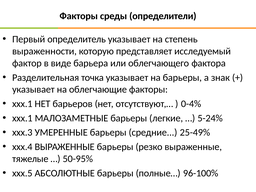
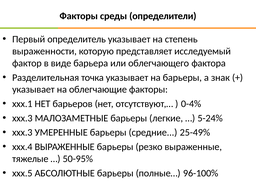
xxx.1 at (22, 118): xxx.1 -> xxx.3
